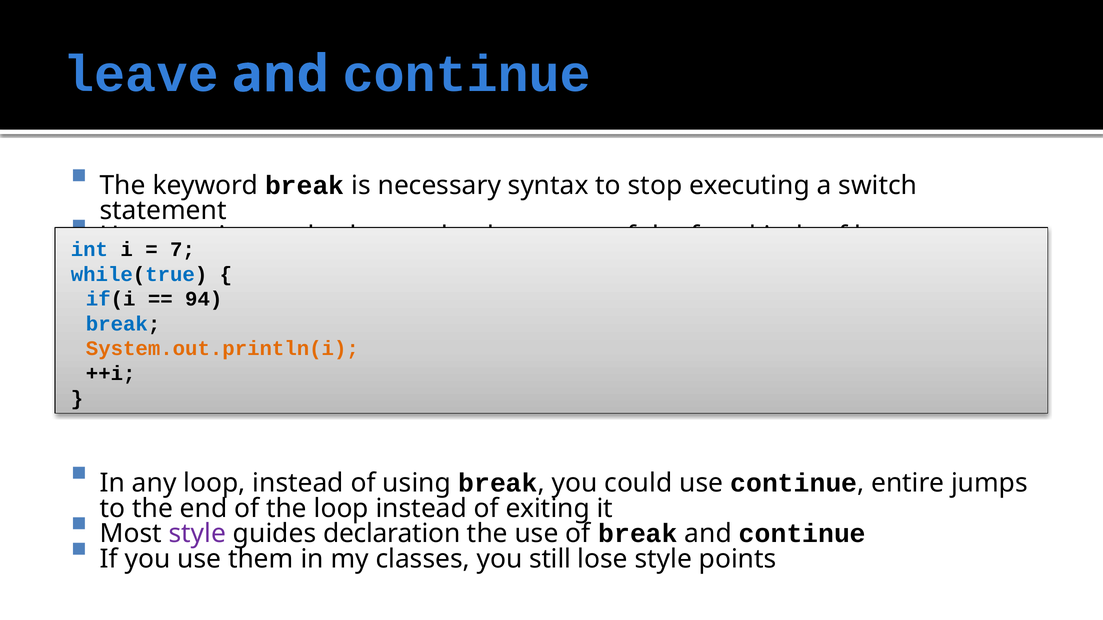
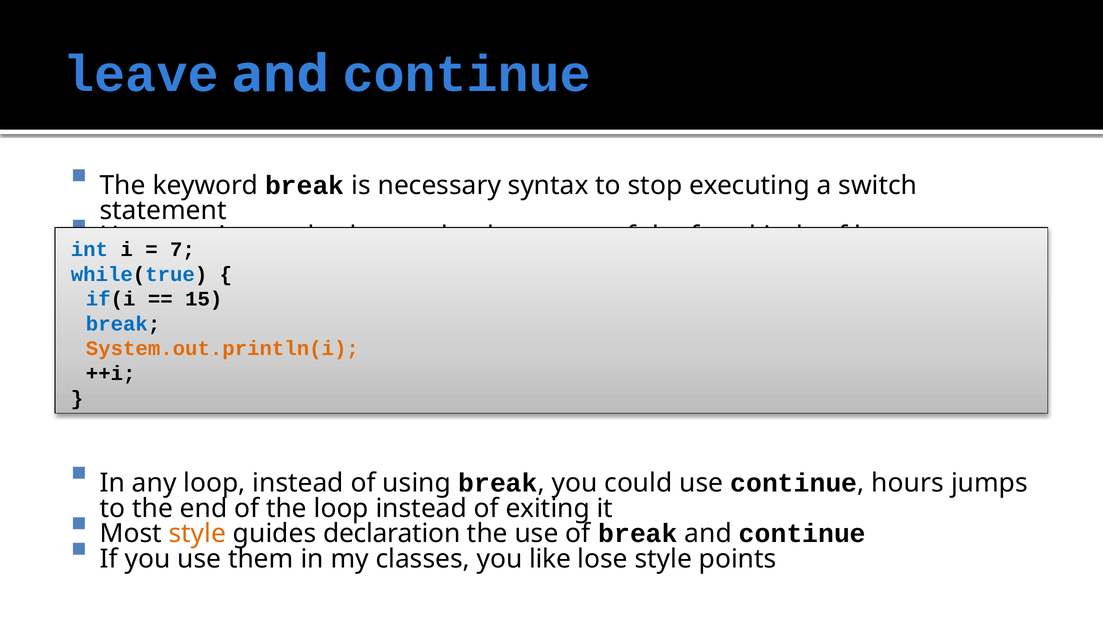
94: 94 -> 15
entire: entire -> hours
style at (197, 534) colour: purple -> orange
still: still -> like
